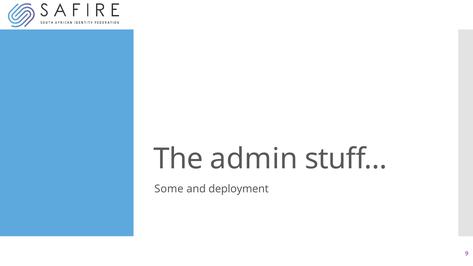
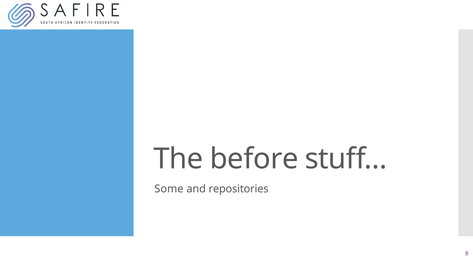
admin: admin -> before
deployment: deployment -> repositories
